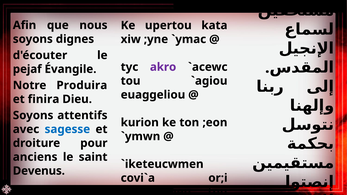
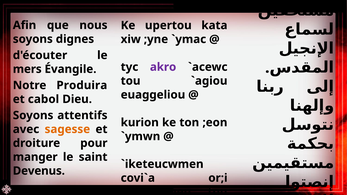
pejaf: pejaf -> mers
finira: finira -> cabol
sagesse colour: blue -> orange
anciens: anciens -> manger
